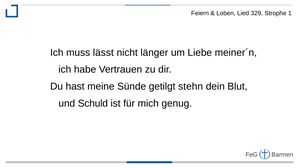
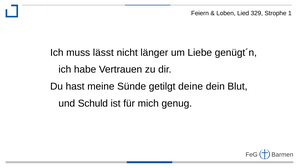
meiner´n: meiner´n -> genügt´n
stehn: stehn -> deine
